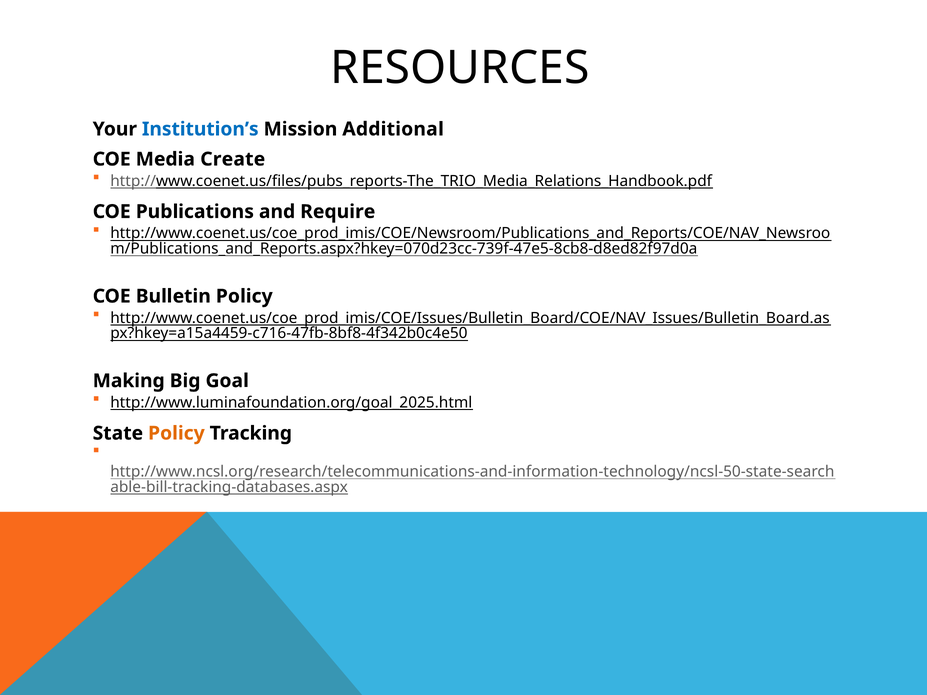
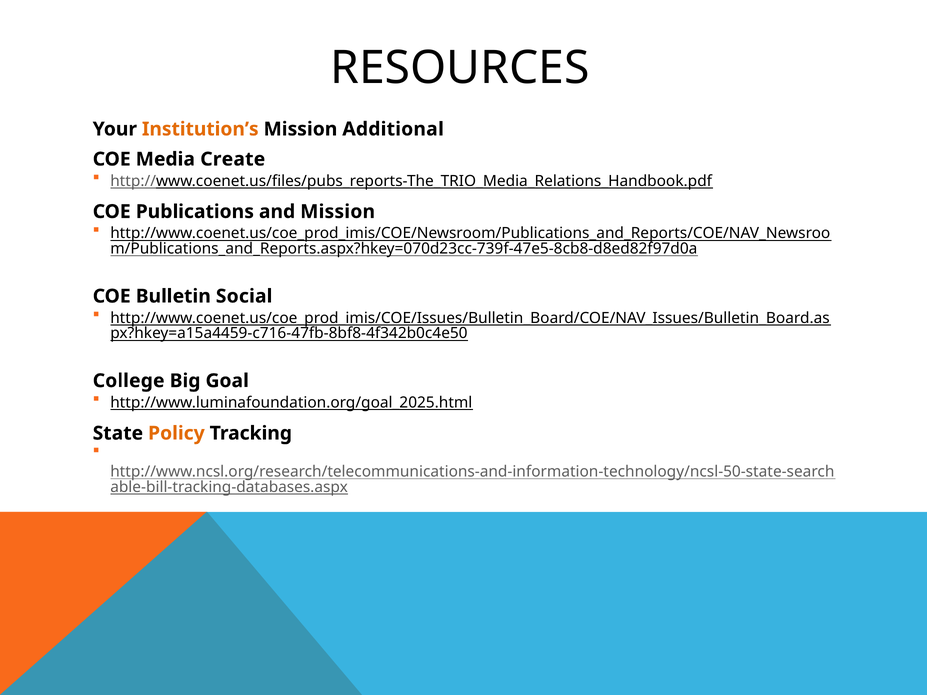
Institution’s colour: blue -> orange
and Require: Require -> Mission
Bulletin Policy: Policy -> Social
Making: Making -> College
